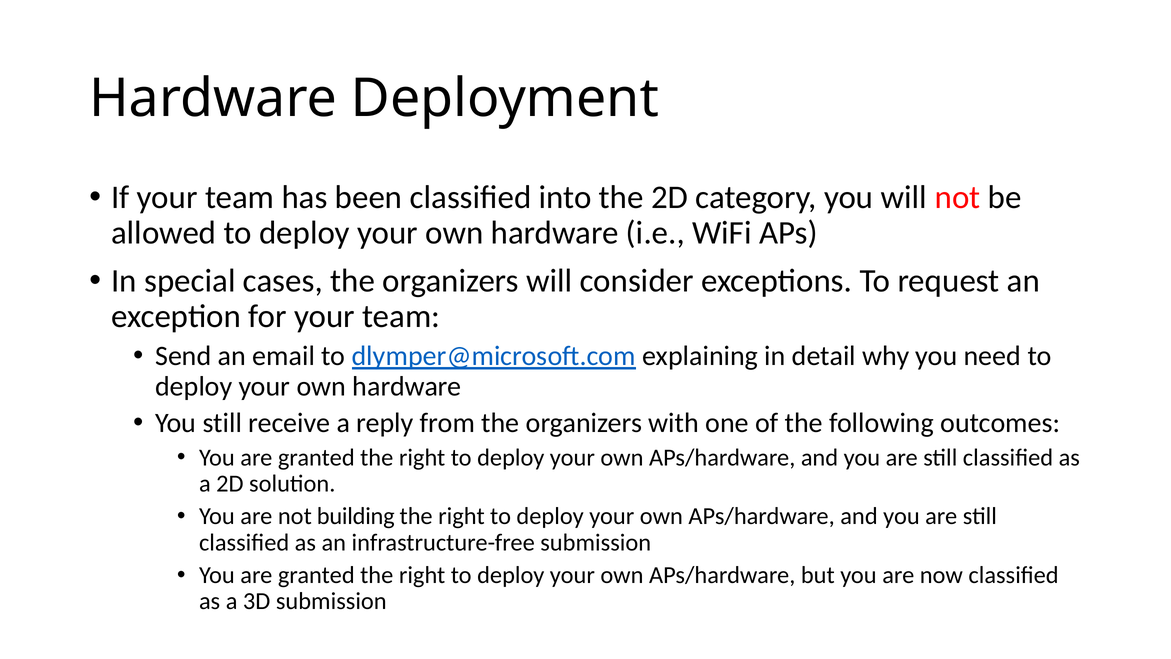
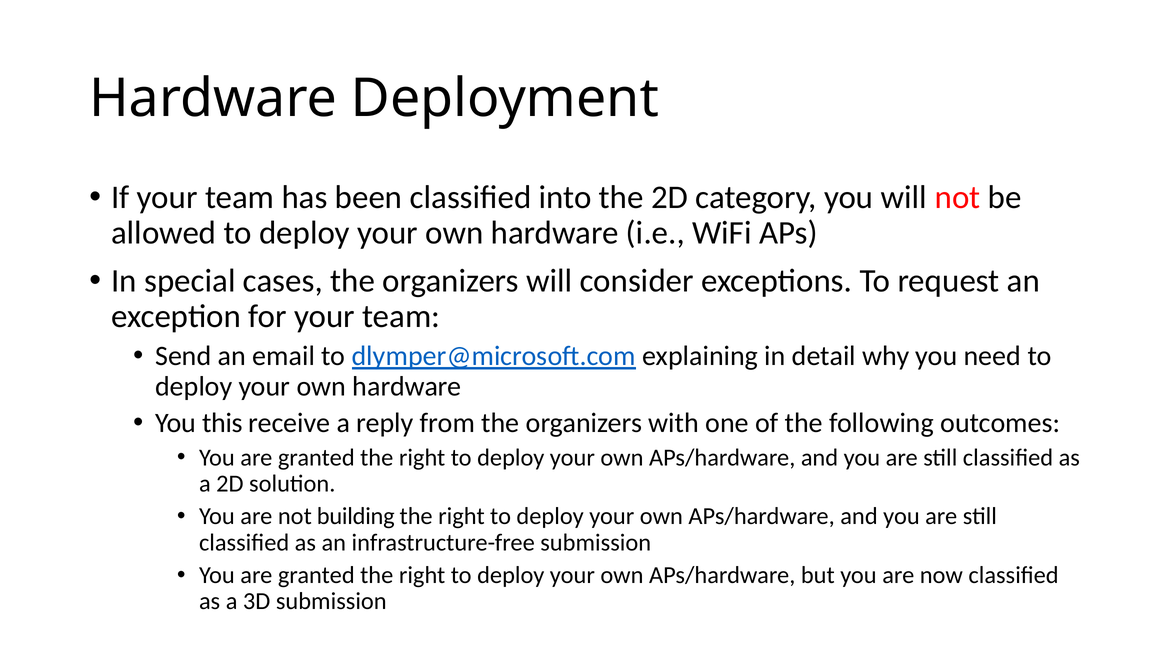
You still: still -> this
